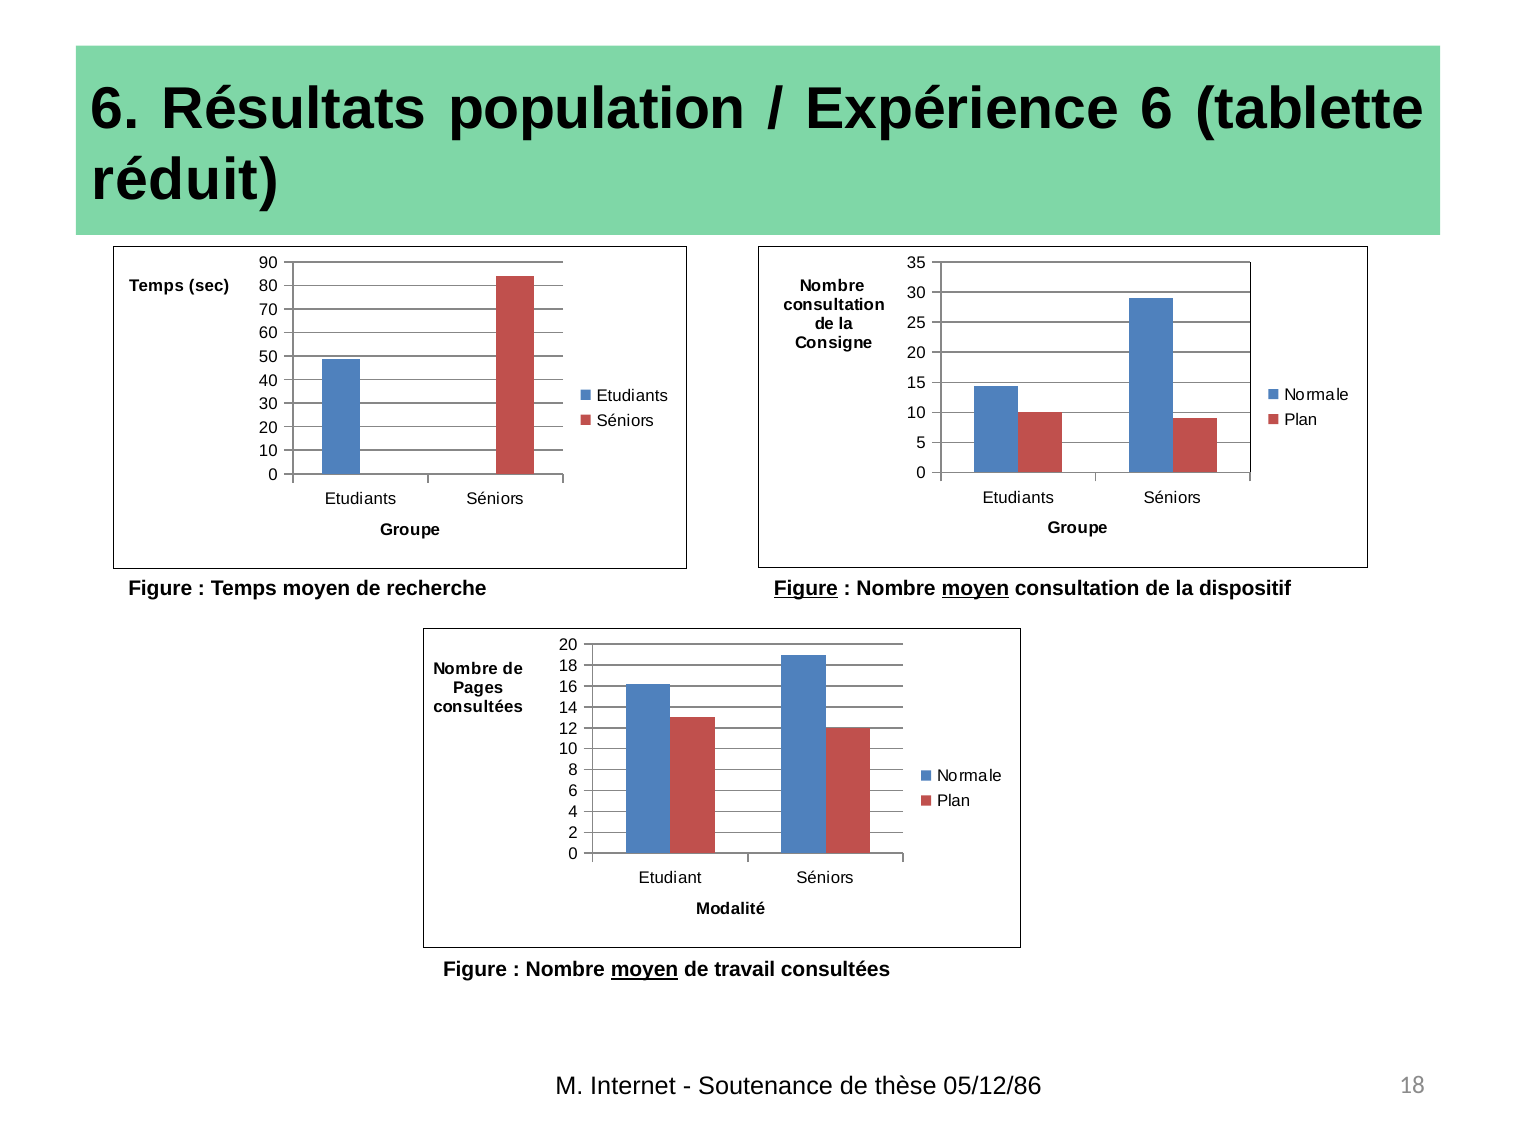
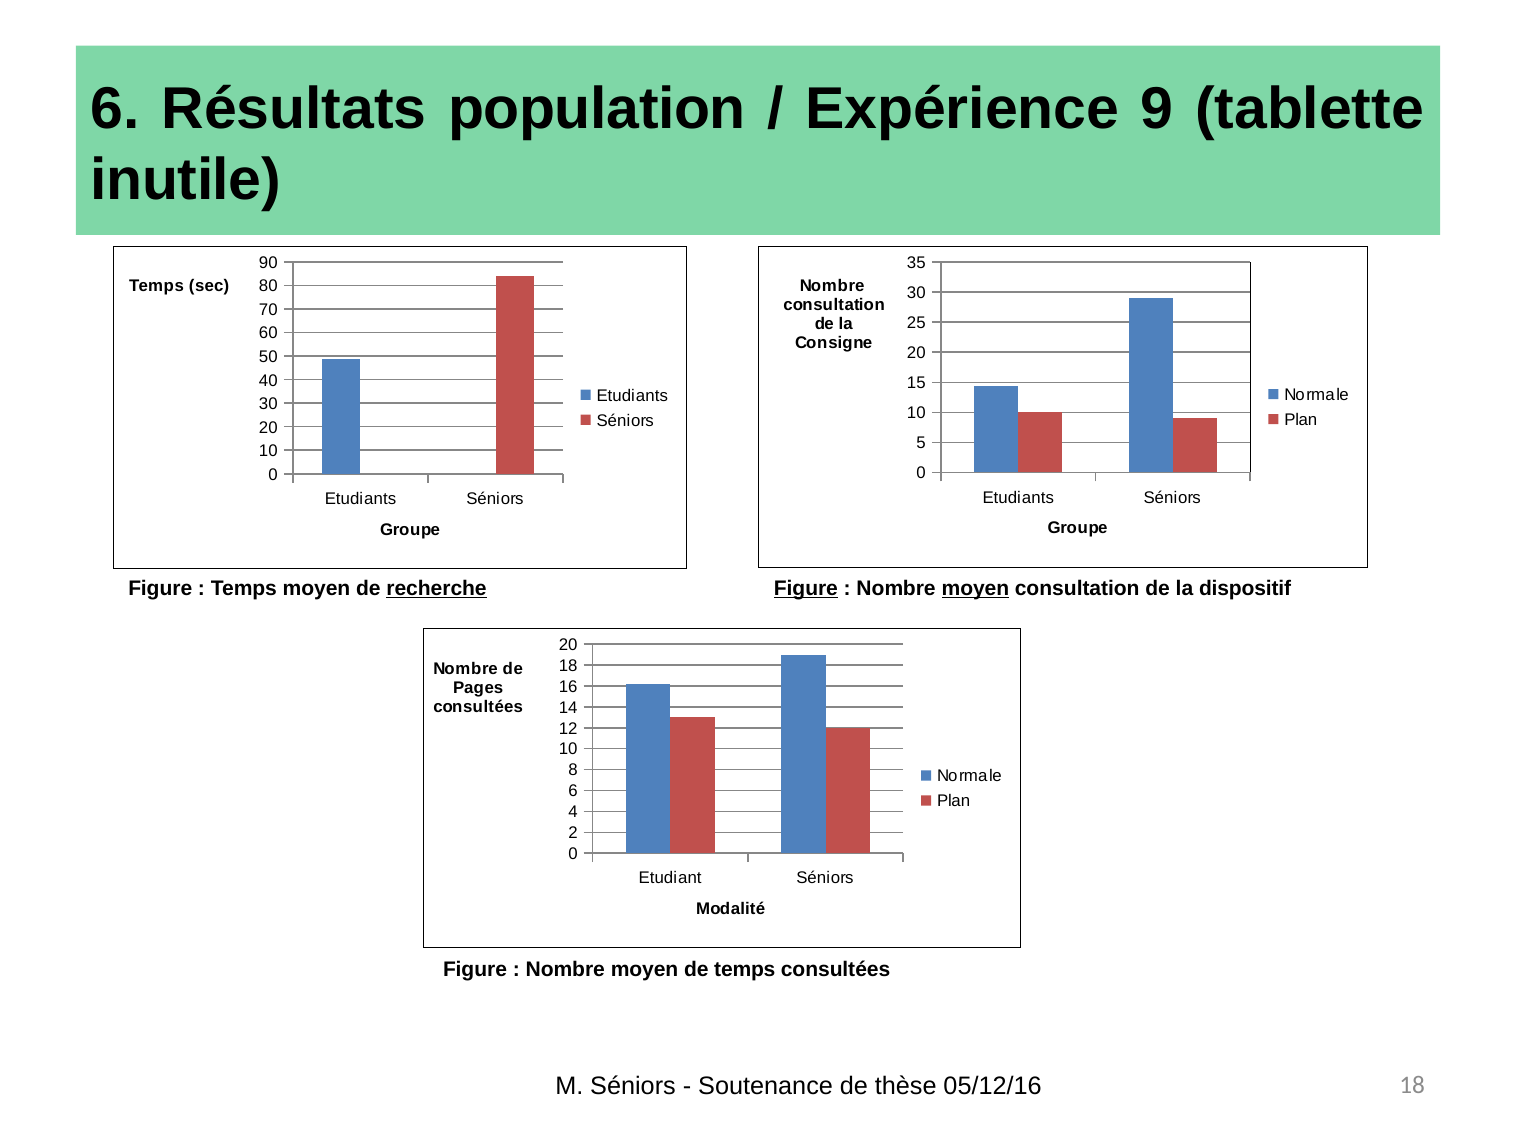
Expérience 6: 6 -> 9
réduit: réduit -> inutile
recherche underline: none -> present
moyen at (645, 970) underline: present -> none
de travail: travail -> temps
M Internet: Internet -> Séniors
05/12/86: 05/12/86 -> 05/12/16
